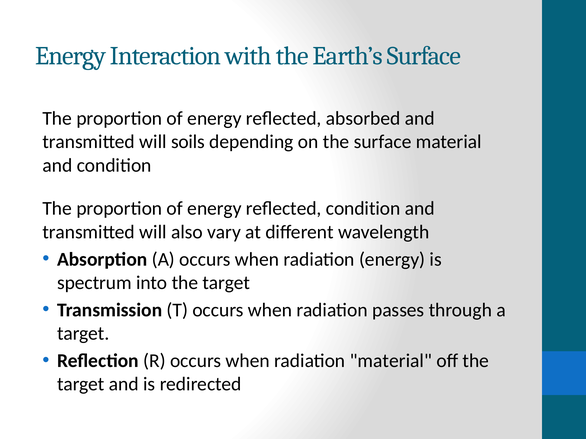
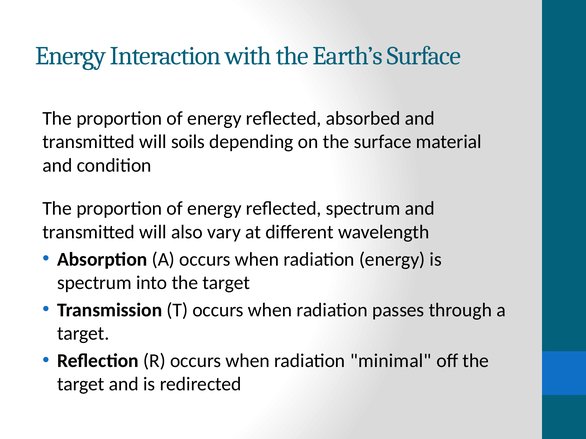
reflected condition: condition -> spectrum
radiation material: material -> minimal
